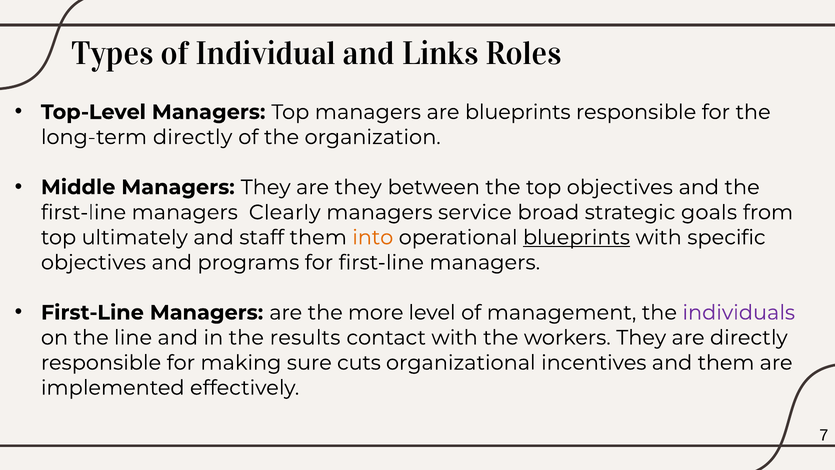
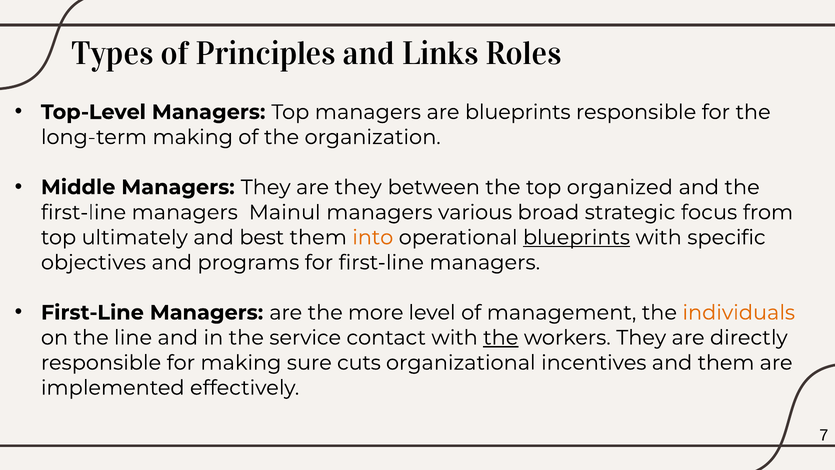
Individual: Individual -> Principles
long-term directly: directly -> making
top objectives: objectives -> organized
Clearly: Clearly -> Mainul
service: service -> various
goals: goals -> focus
staff: staff -> best
individuals colour: purple -> orange
results: results -> service
the at (501, 337) underline: none -> present
